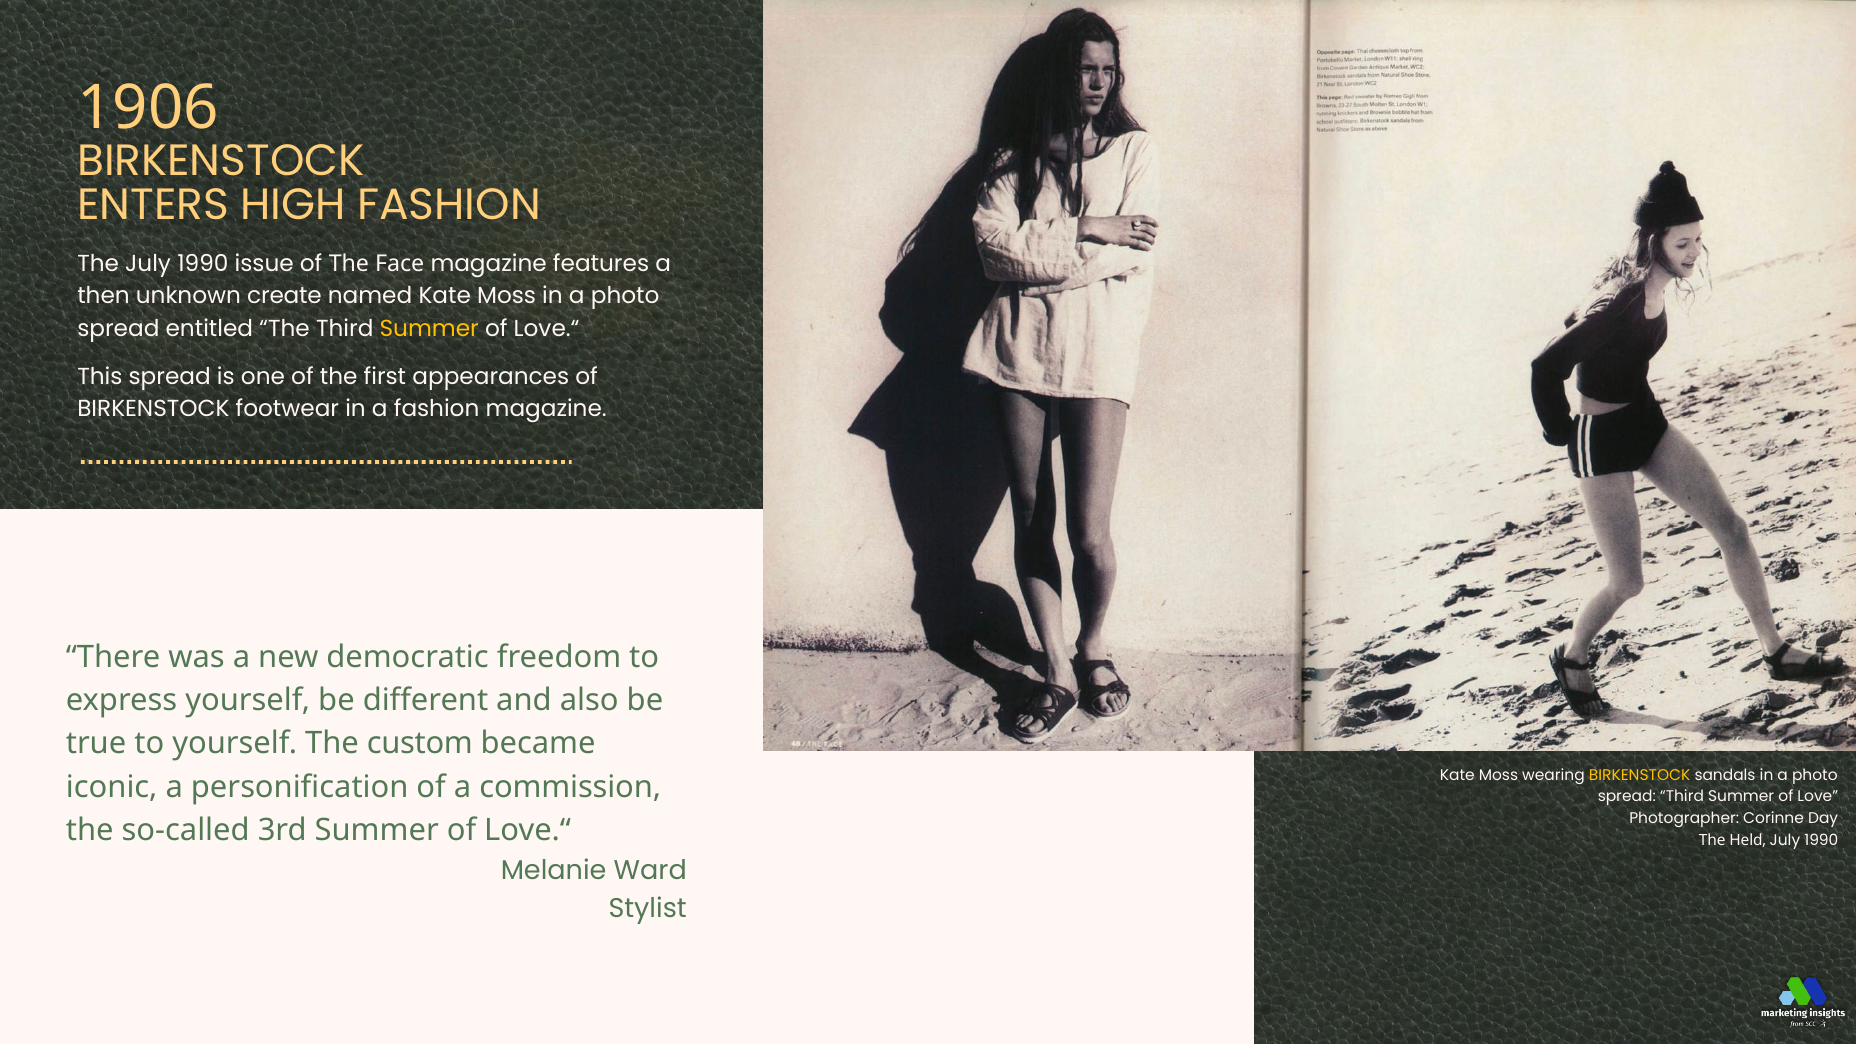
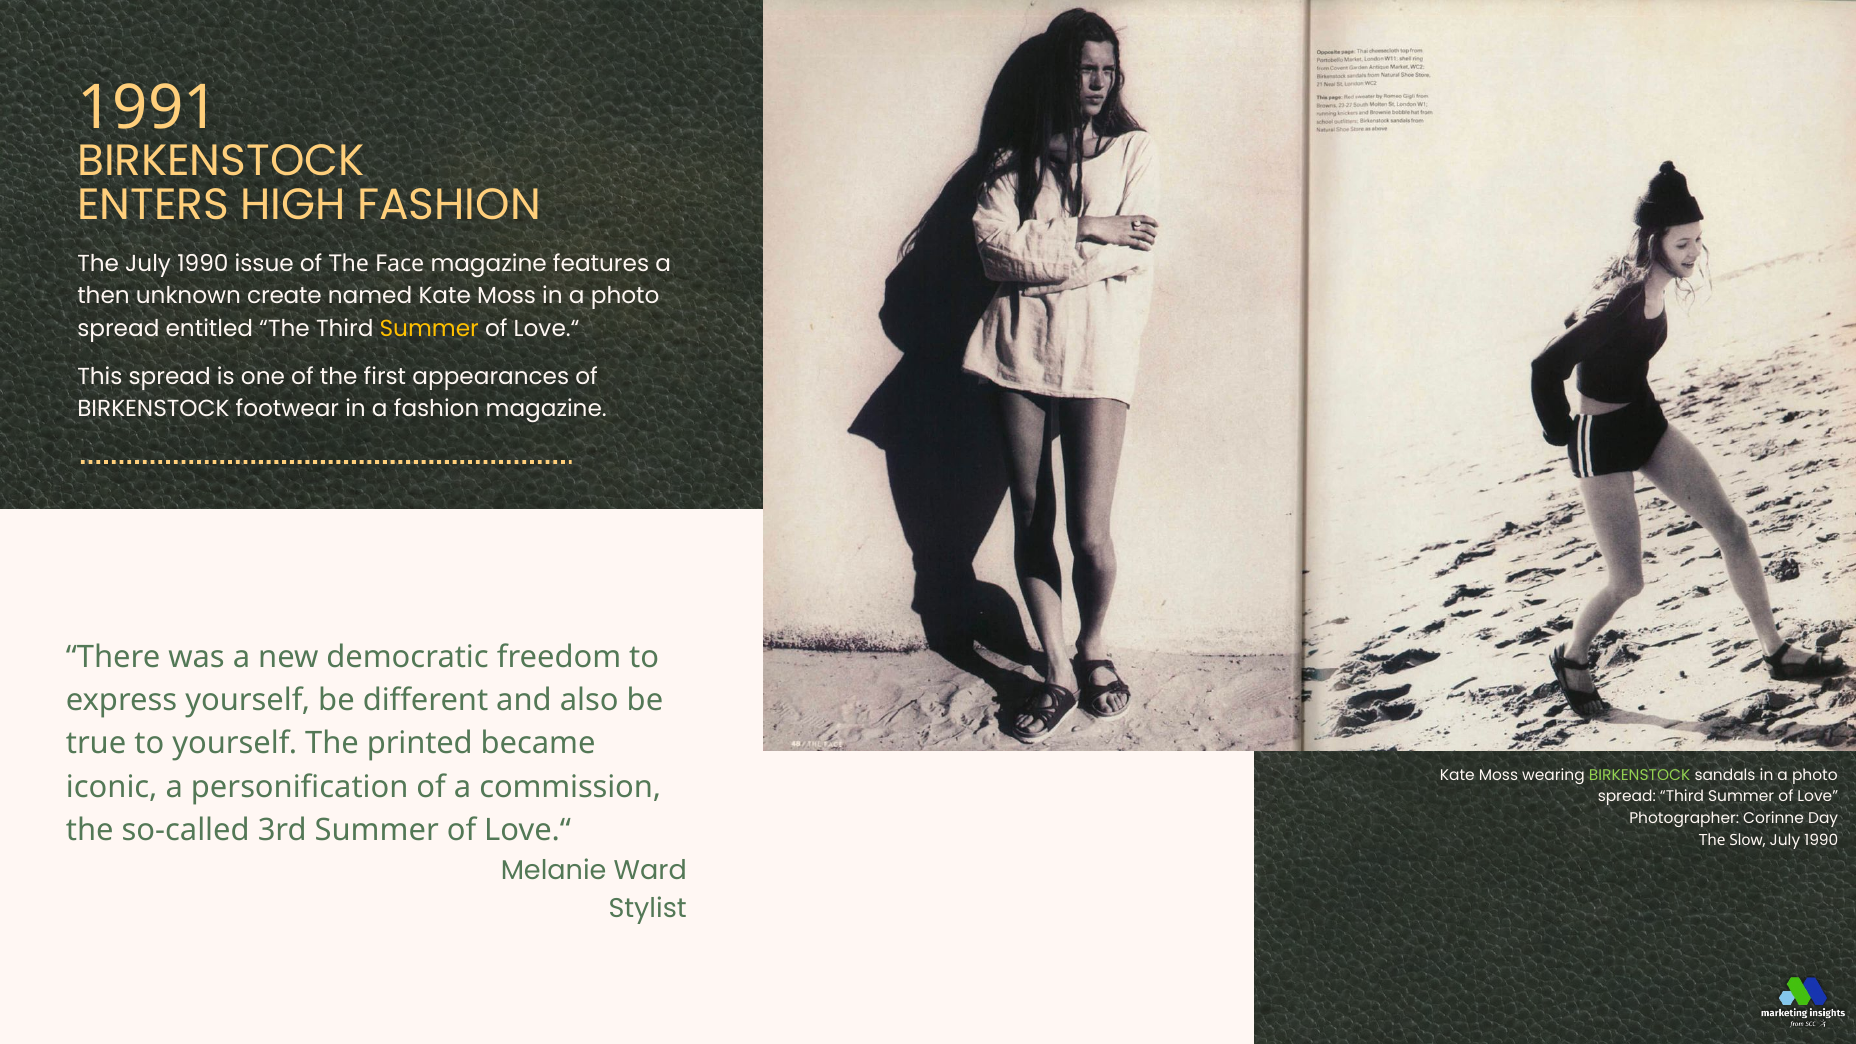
1906: 1906 -> 1991
custom: custom -> printed
BIRKENSTOCK at (1640, 775) colour: yellow -> light green
Held: Held -> Slow
